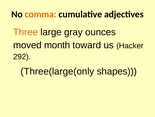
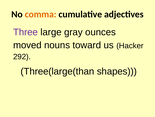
Three colour: orange -> purple
month: month -> nouns
Three(large(only: Three(large(only -> Three(large(than
